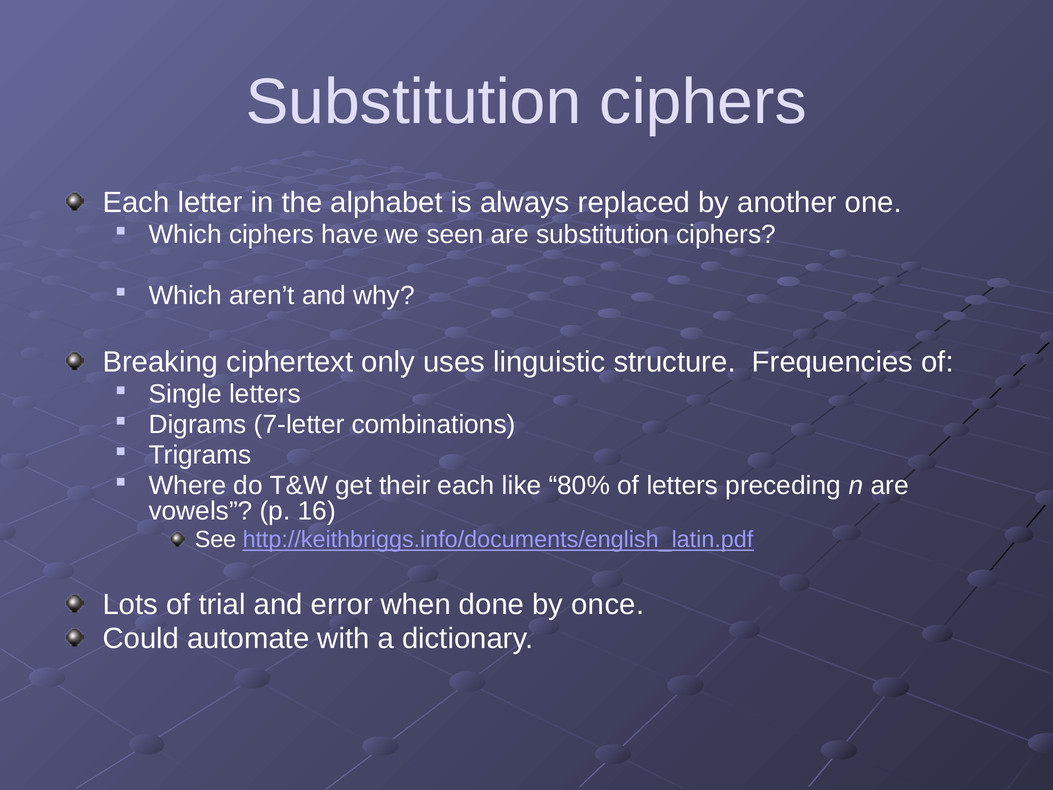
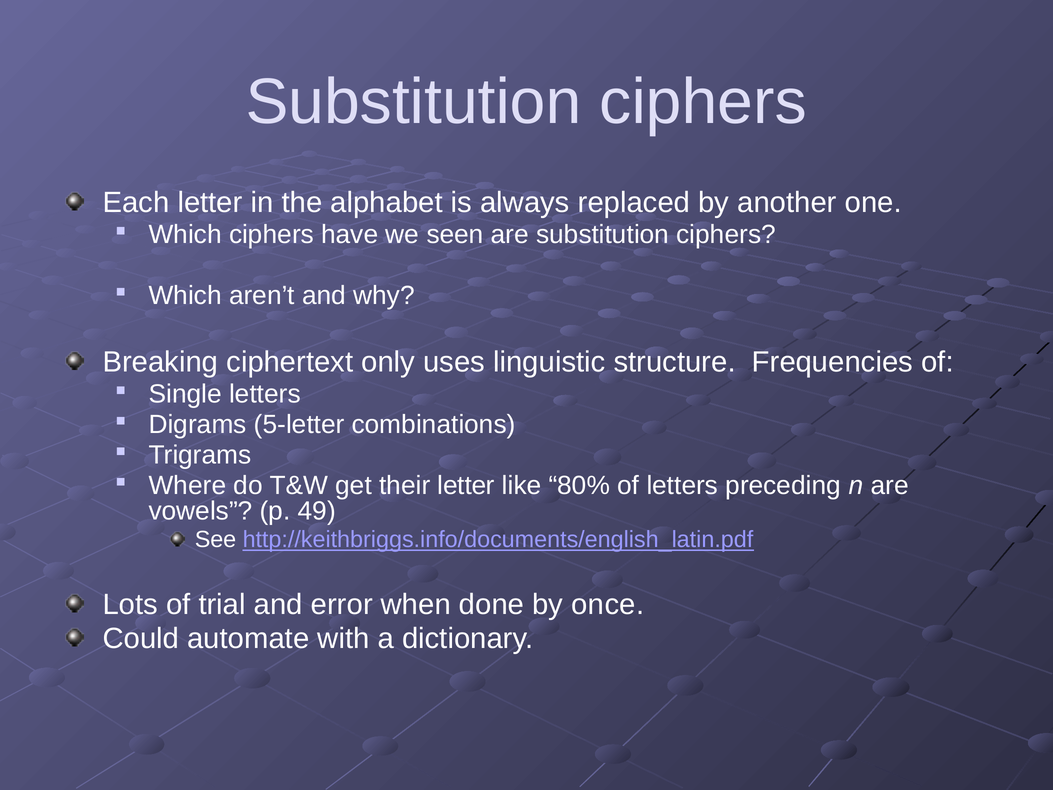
7-letter: 7-letter -> 5-letter
their each: each -> letter
16: 16 -> 49
